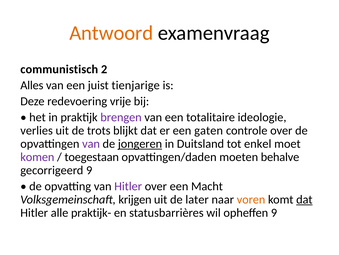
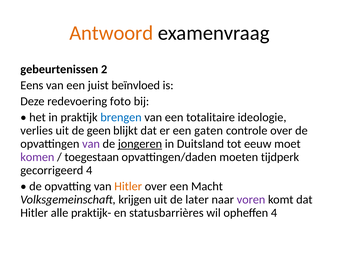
communistisch: communistisch -> gebeurtenissen
Alles: Alles -> Eens
tienjarige: tienjarige -> beïnvloed
vrije: vrije -> foto
brengen colour: purple -> blue
trots: trots -> geen
enkel: enkel -> eeuw
behalve: behalve -> tijdperk
gecorrigeerd 9: 9 -> 4
Hitler at (128, 186) colour: purple -> orange
voren colour: orange -> purple
dat at (304, 199) underline: present -> none
opheffen 9: 9 -> 4
